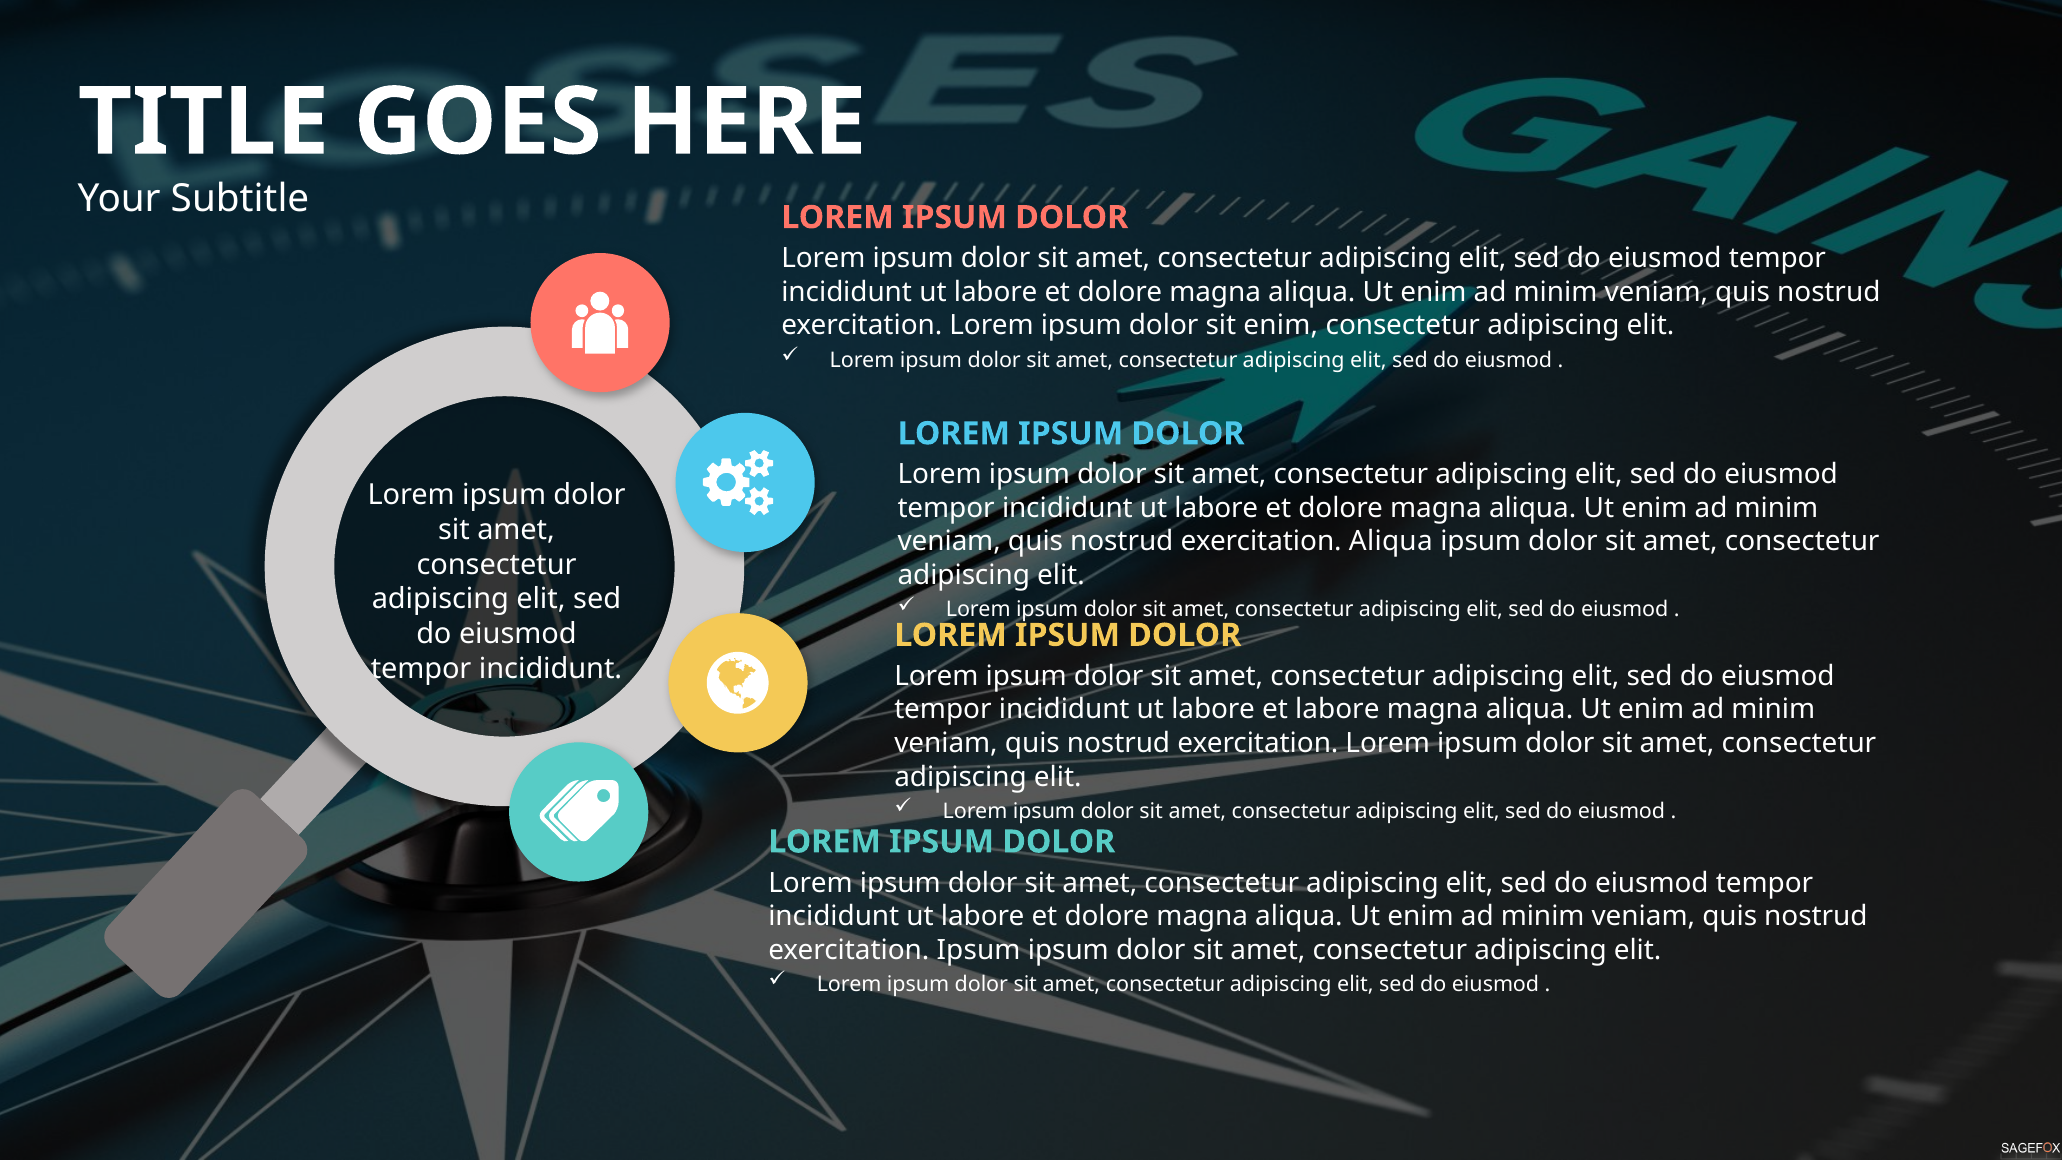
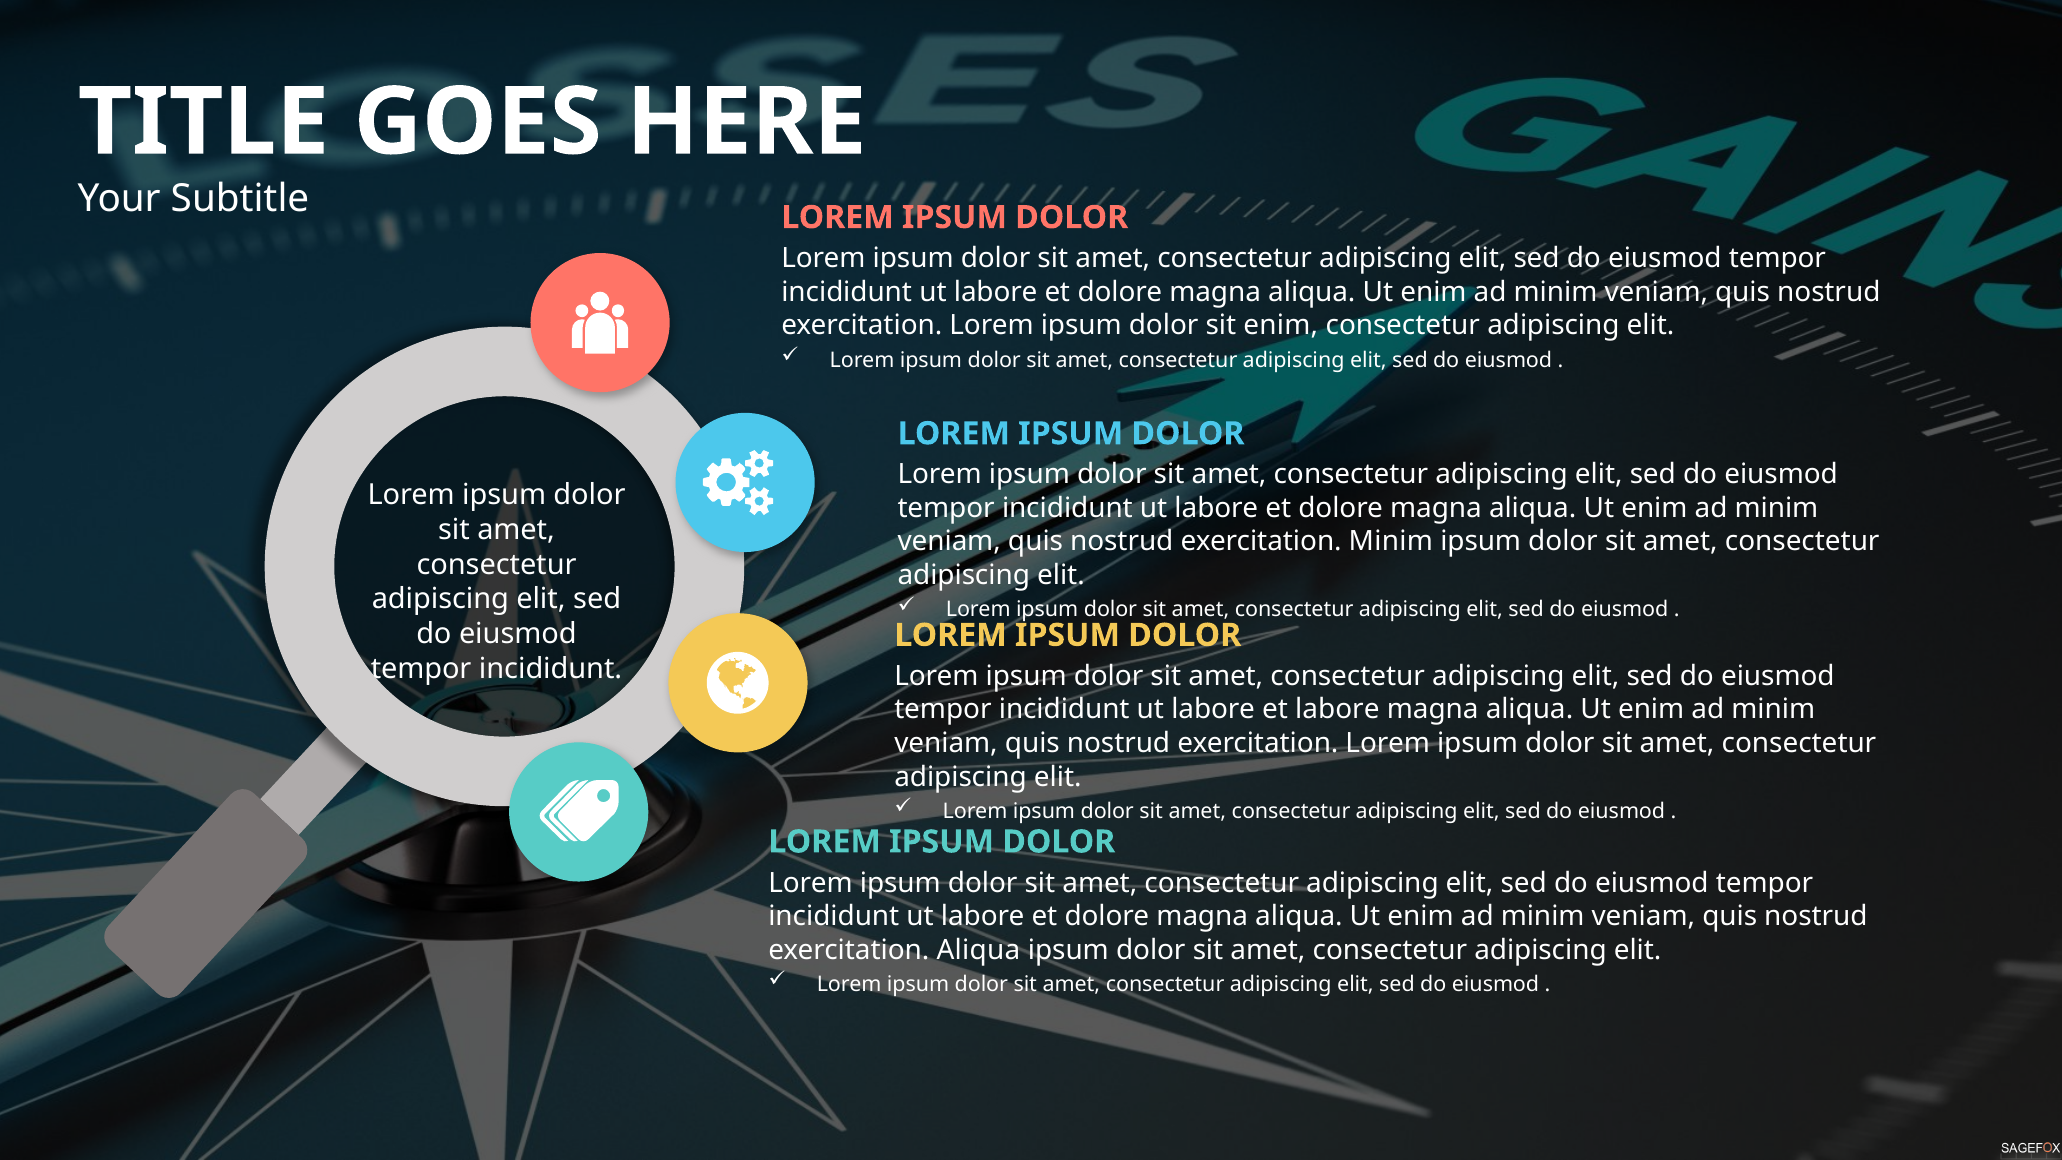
exercitation Aliqua: Aliqua -> Minim
exercitation Ipsum: Ipsum -> Aliqua
